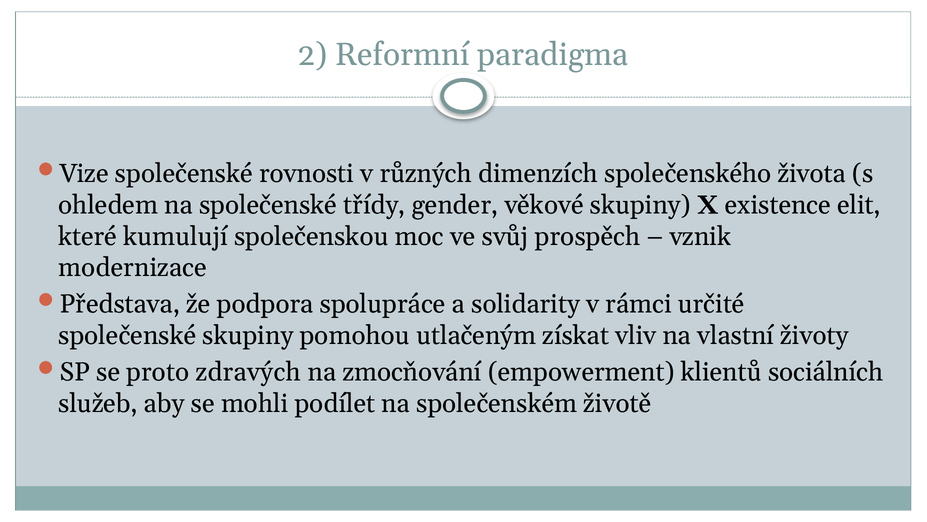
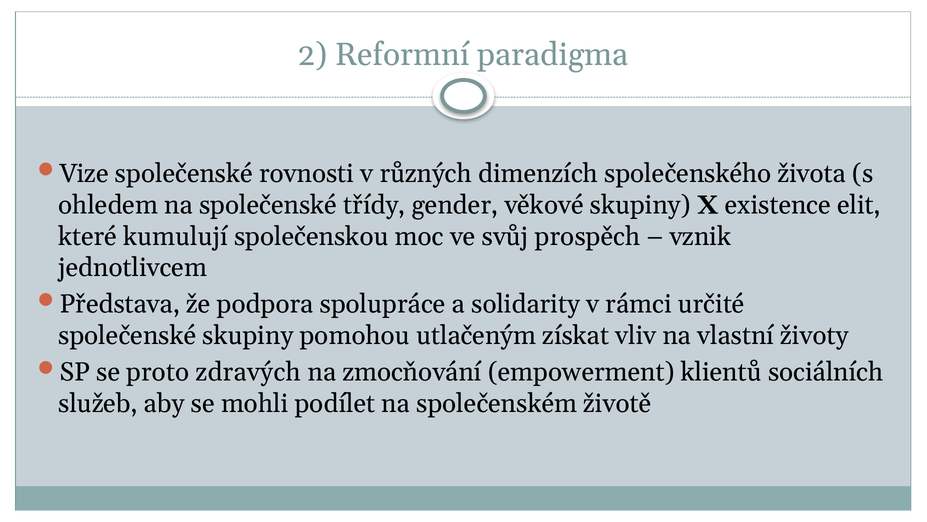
modernizace: modernizace -> jednotlivcem
